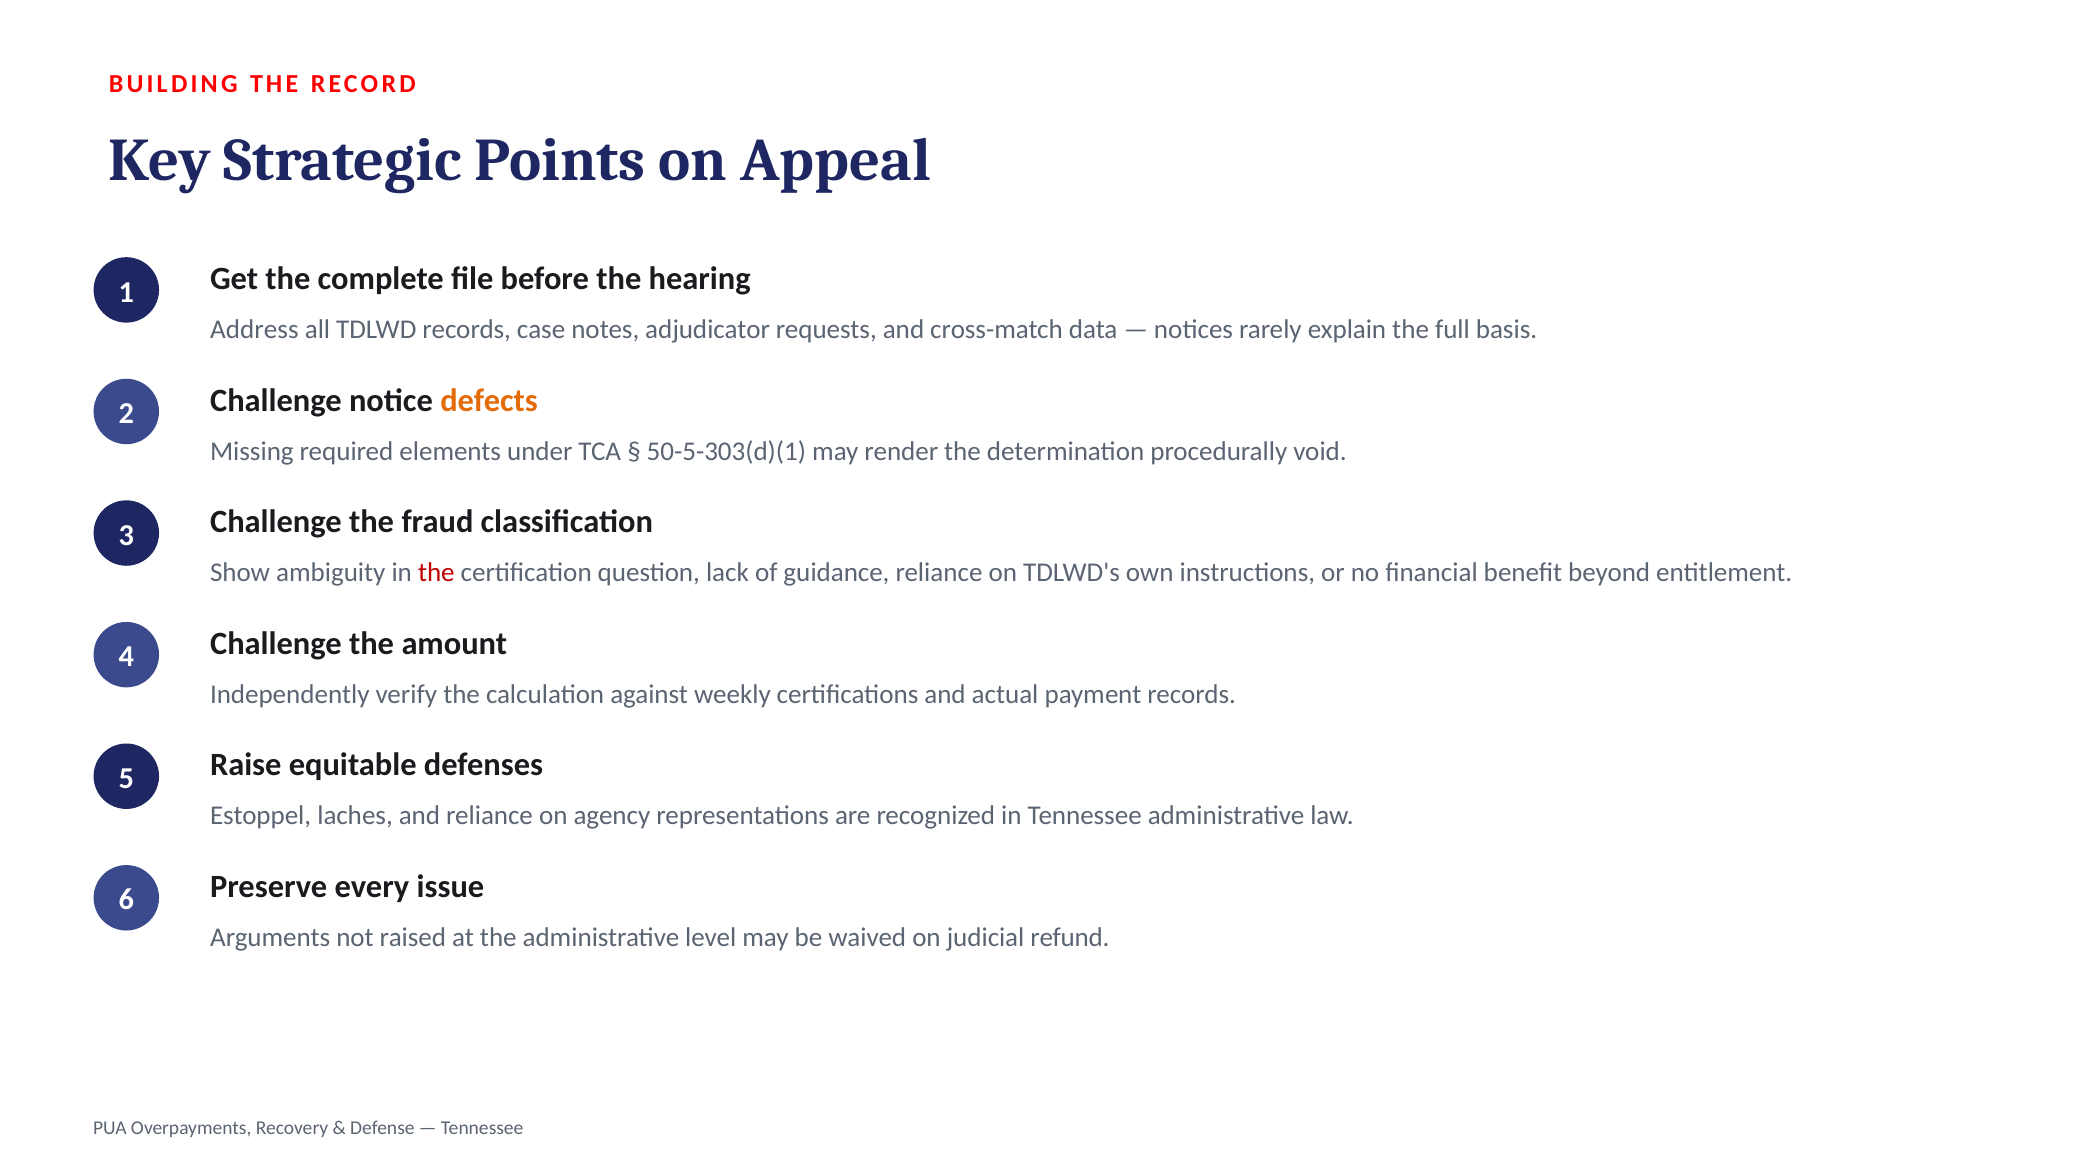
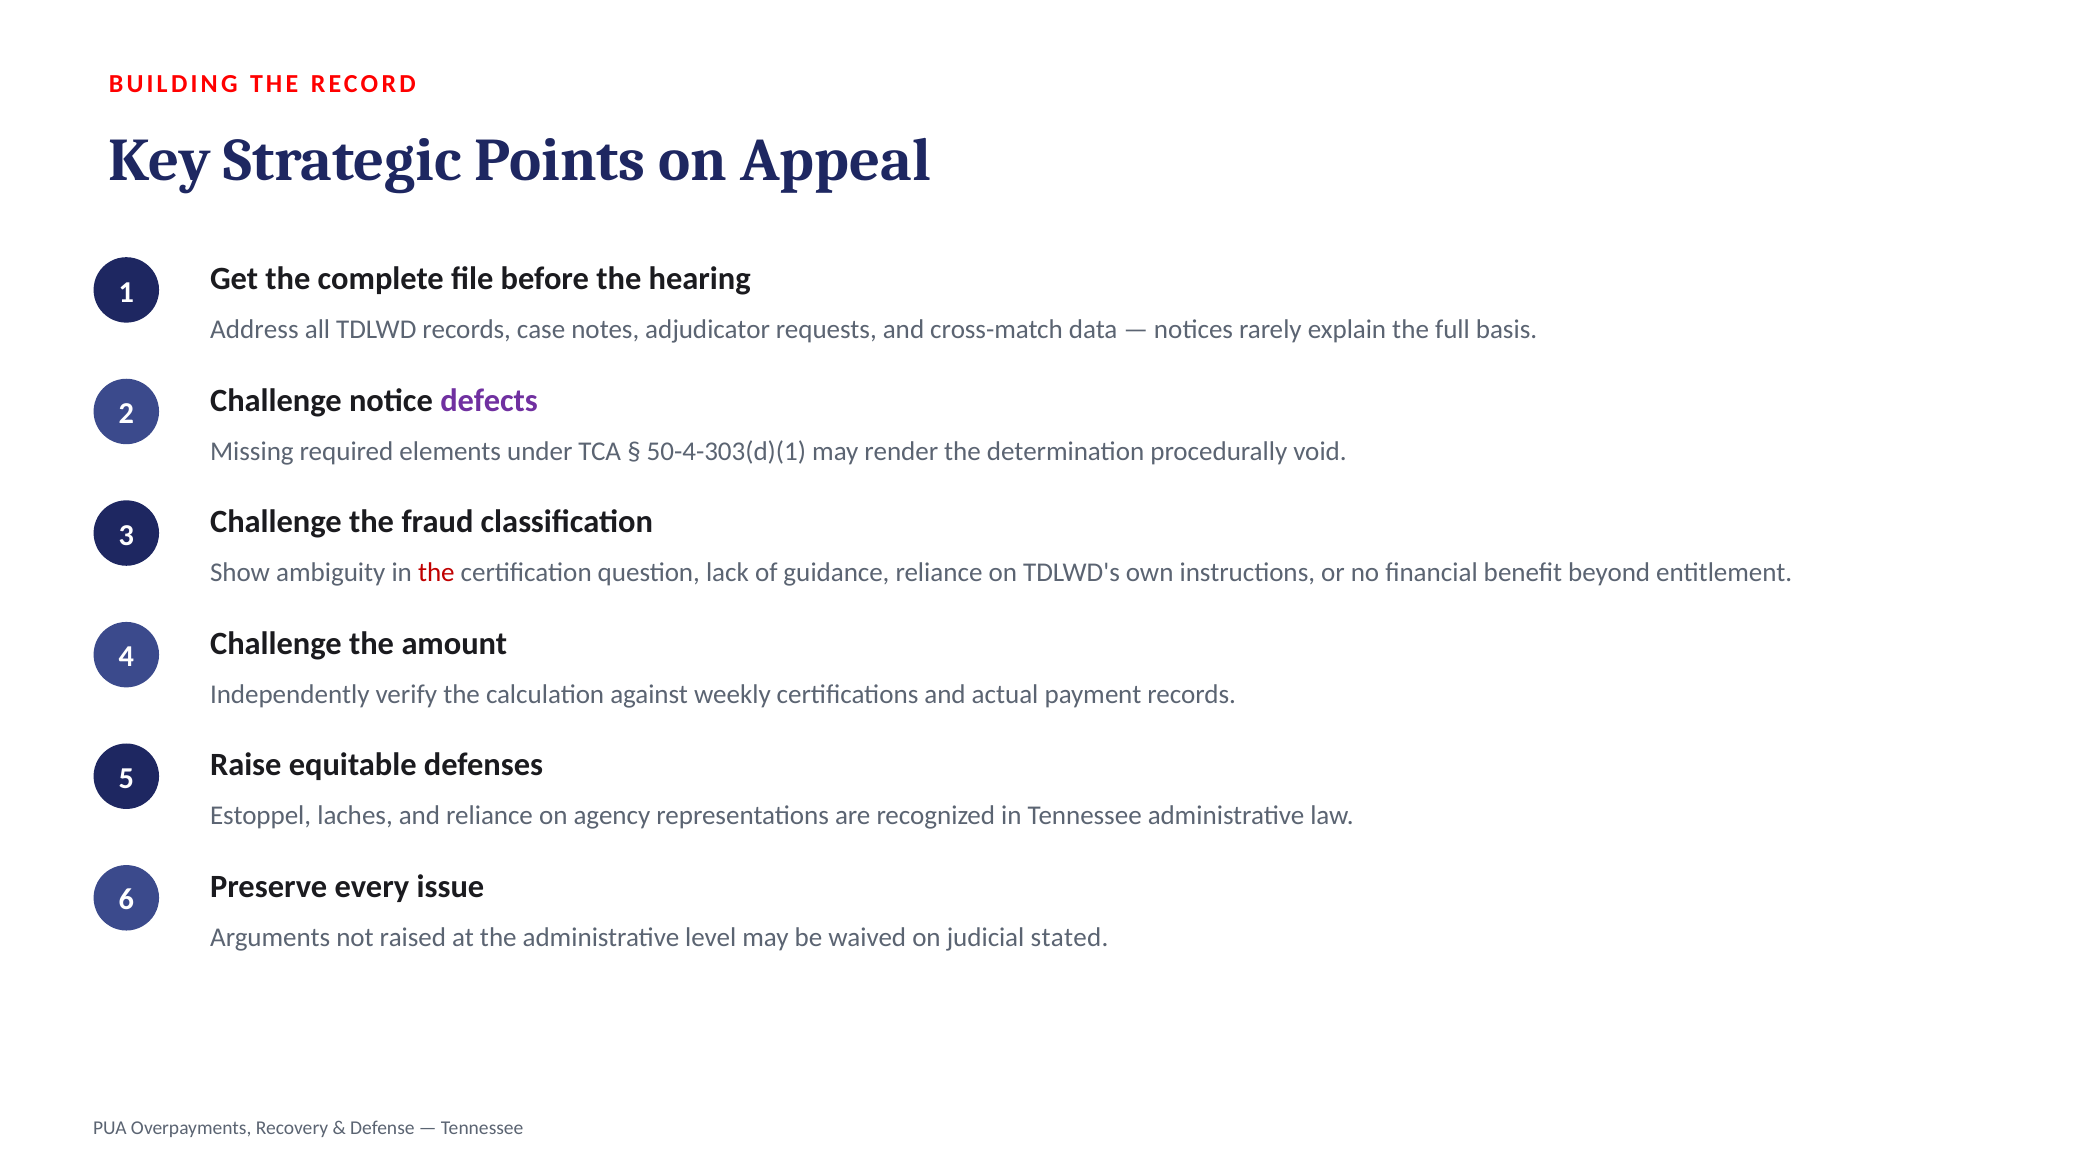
defects colour: orange -> purple
50-5-303(d)(1: 50-5-303(d)(1 -> 50-4-303(d)(1
refund: refund -> stated
